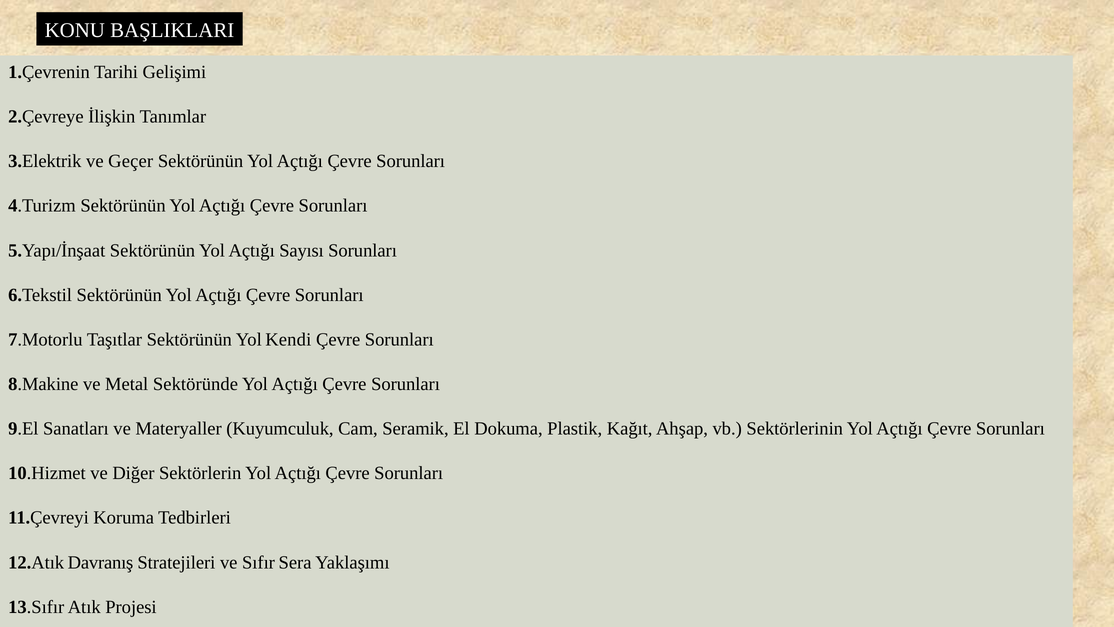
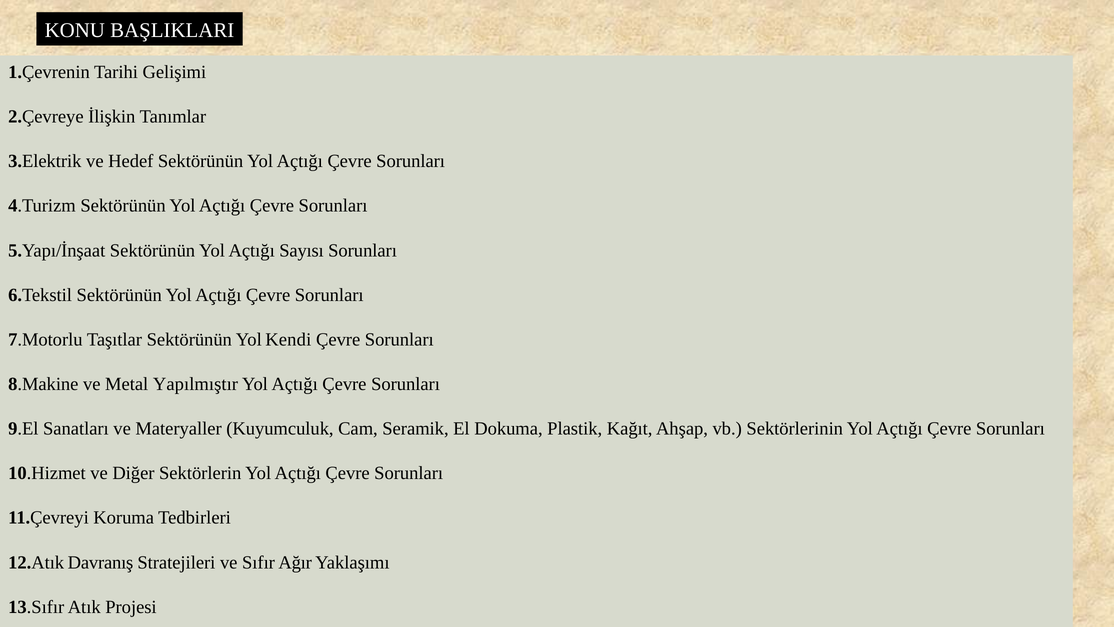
Geçer: Geçer -> Hedef
Sektöründe: Sektöründe -> Yapılmıştır
Sera: Sera -> Ağır
